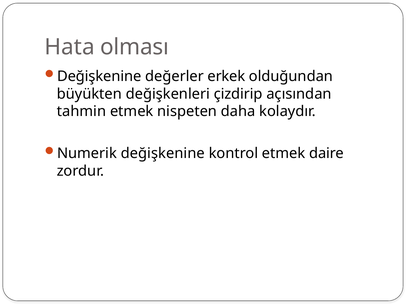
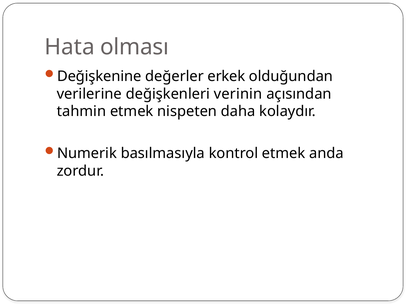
büyükten: büyükten -> verilerine
çizdirip: çizdirip -> verinin
Numerik değişkenine: değişkenine -> basılmasıyla
daire: daire -> anda
